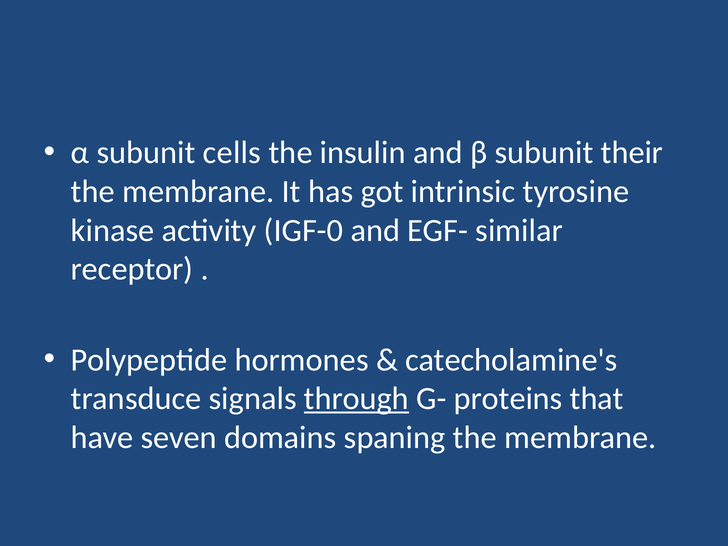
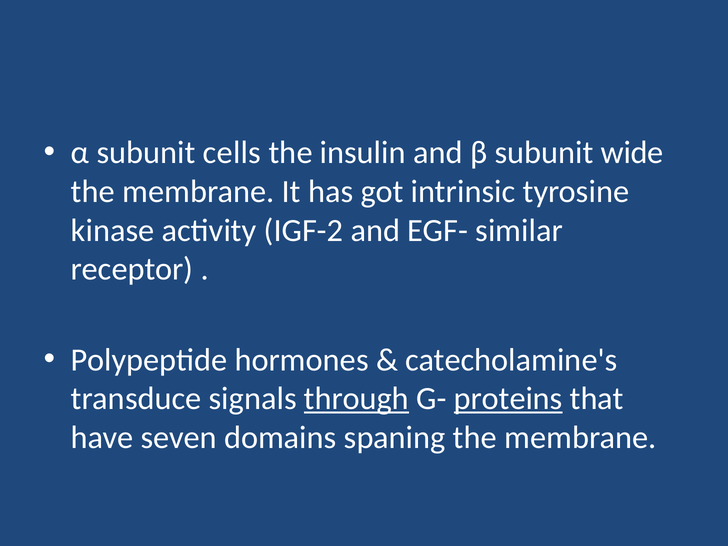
their: their -> wide
IGF-0: IGF-0 -> IGF-2
proteins underline: none -> present
